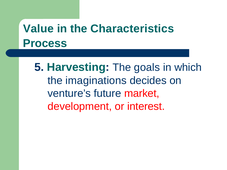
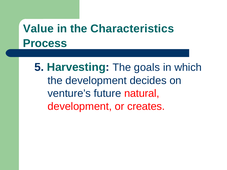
the imaginations: imaginations -> development
market: market -> natural
interest: interest -> creates
